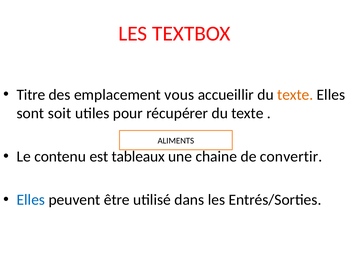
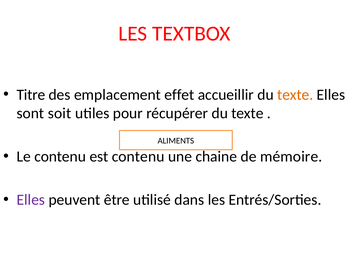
vous: vous -> effet
est tableaux: tableaux -> contenu
convertir: convertir -> mémoire
Elles at (31, 200) colour: blue -> purple
